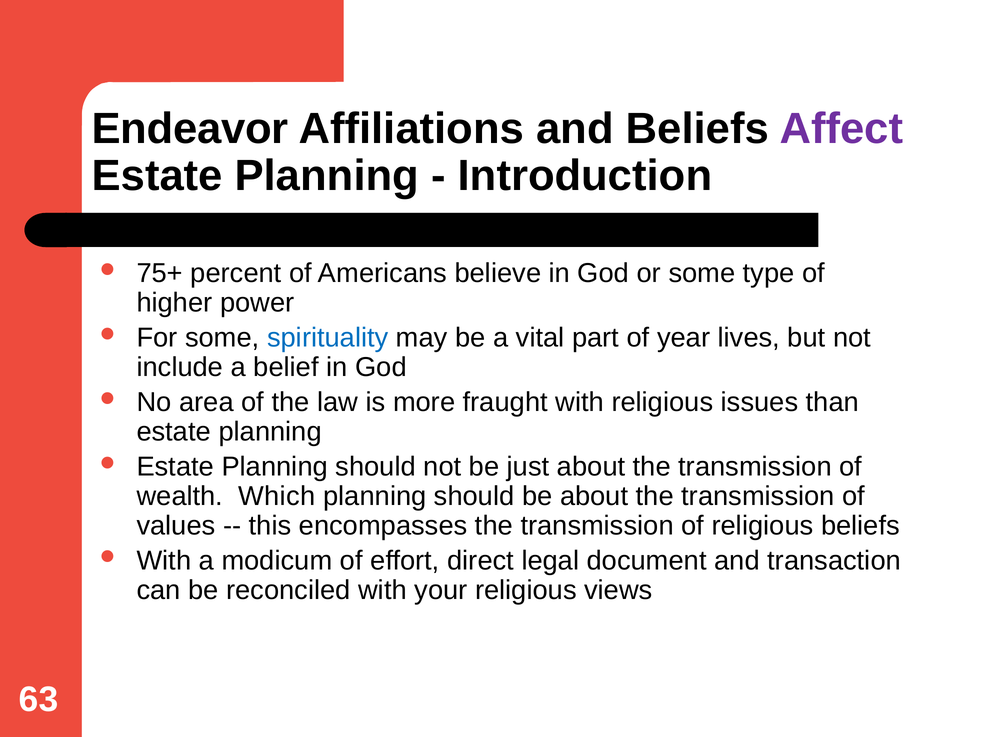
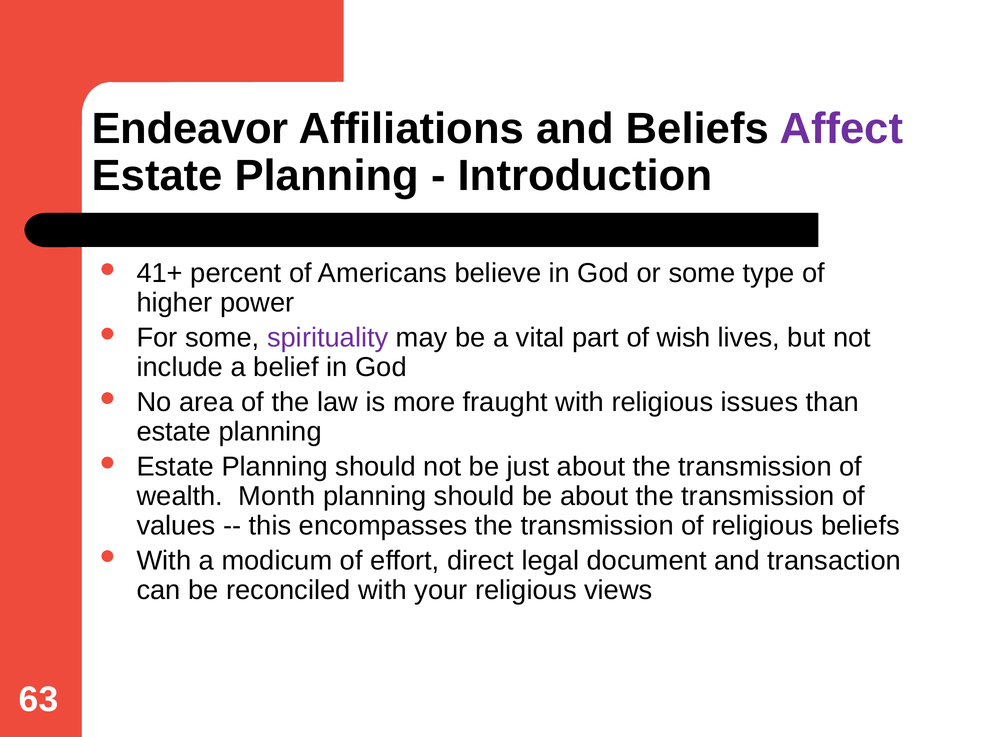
75+: 75+ -> 41+
spirituality colour: blue -> purple
year: year -> wish
Which: Which -> Month
